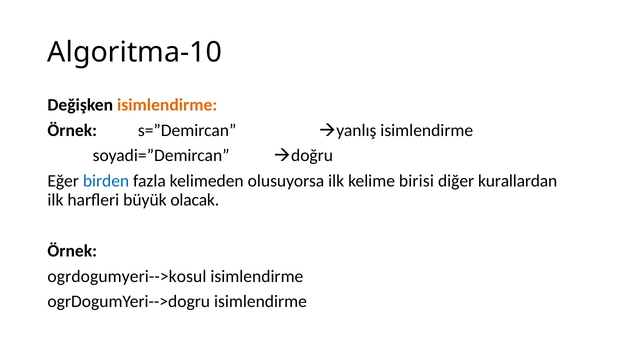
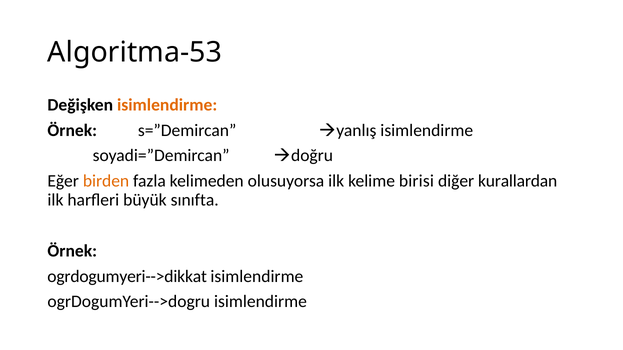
Algoritma-10: Algoritma-10 -> Algoritma-53
birden colour: blue -> orange
olacak: olacak -> sınıfta
ogrdogumyeri-->kosul: ogrdogumyeri-->kosul -> ogrdogumyeri-->dikkat
